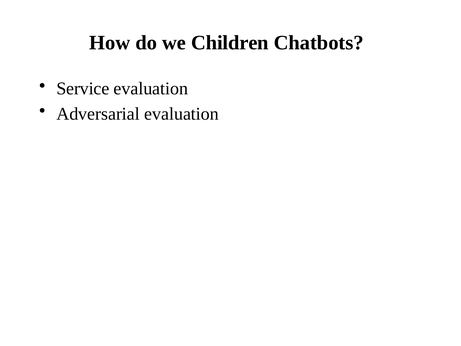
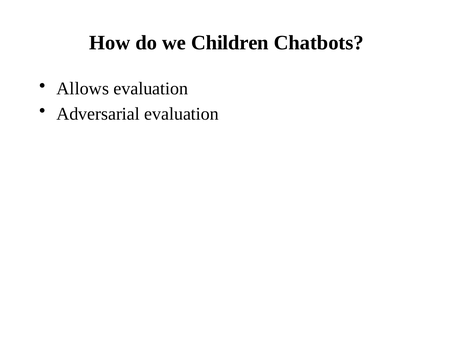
Service: Service -> Allows
